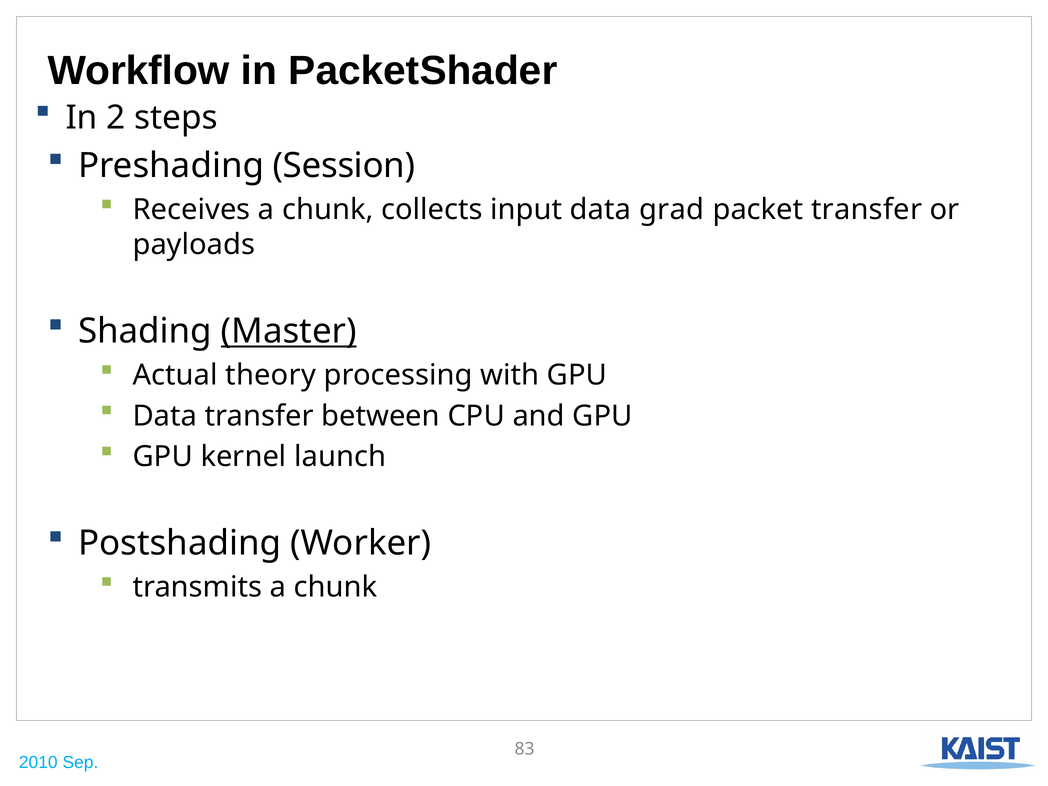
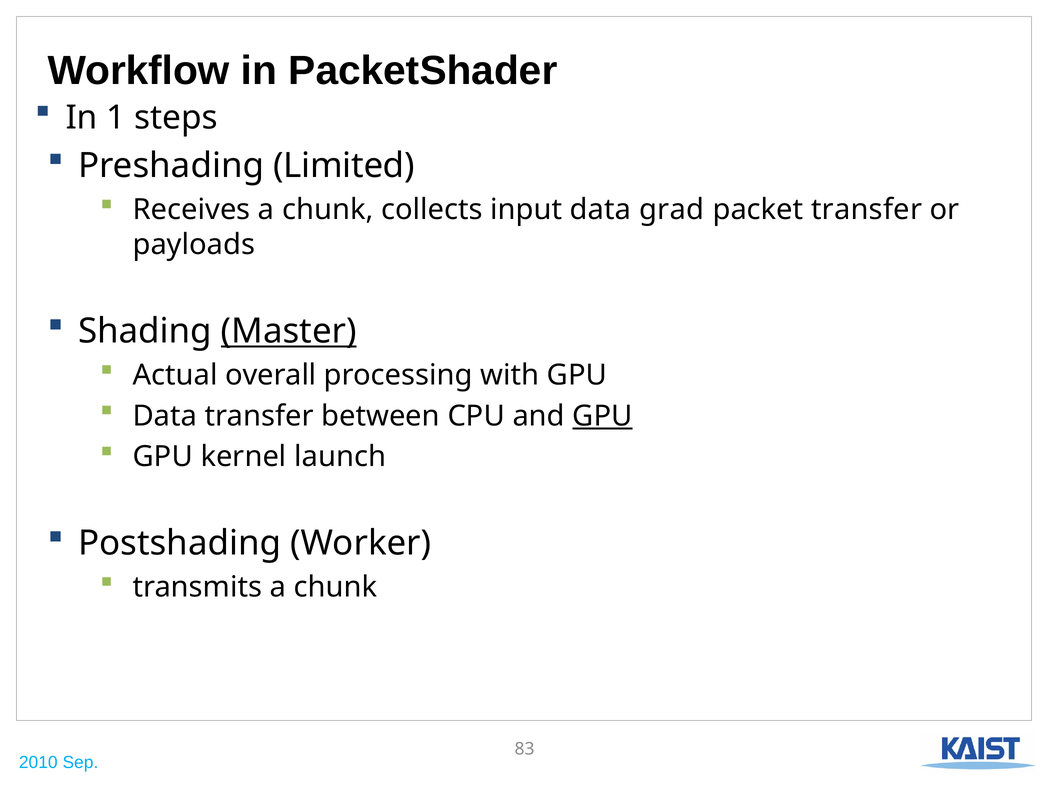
2: 2 -> 1
Session: Session -> Limited
theory: theory -> overall
GPU at (602, 416) underline: none -> present
